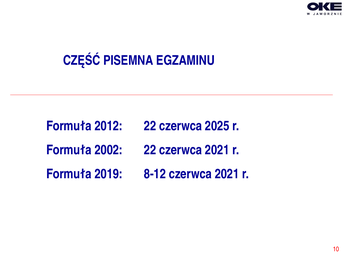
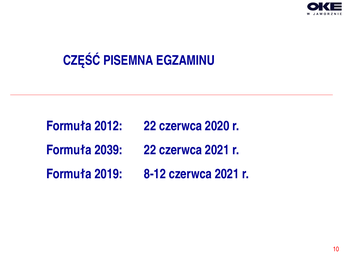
2025: 2025 -> 2020
2002: 2002 -> 2039
